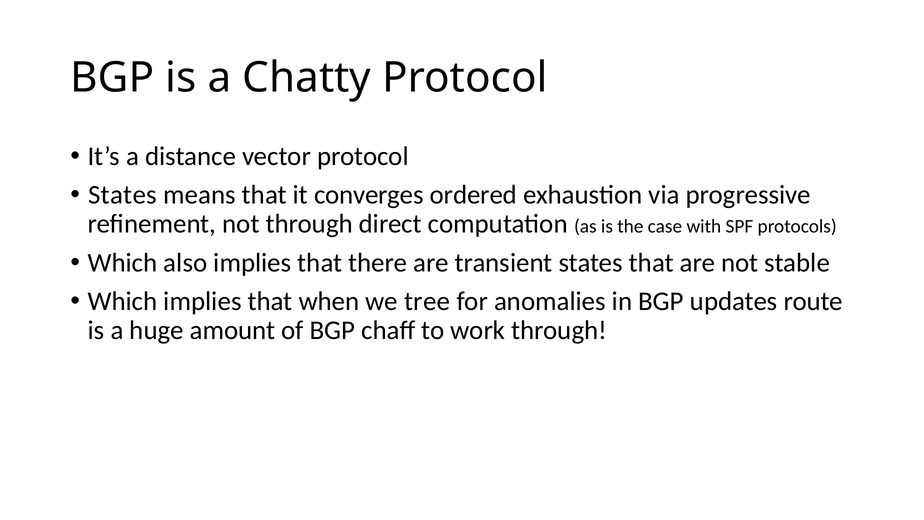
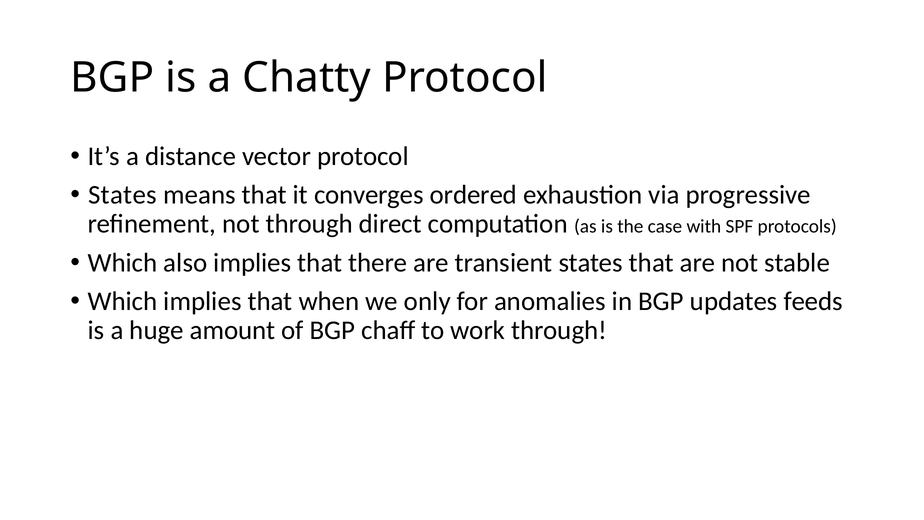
tree: tree -> only
route: route -> feeds
